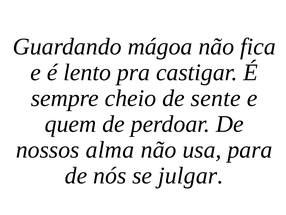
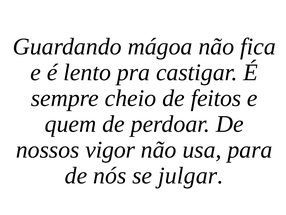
sente: sente -> feitos
alma: alma -> vigor
